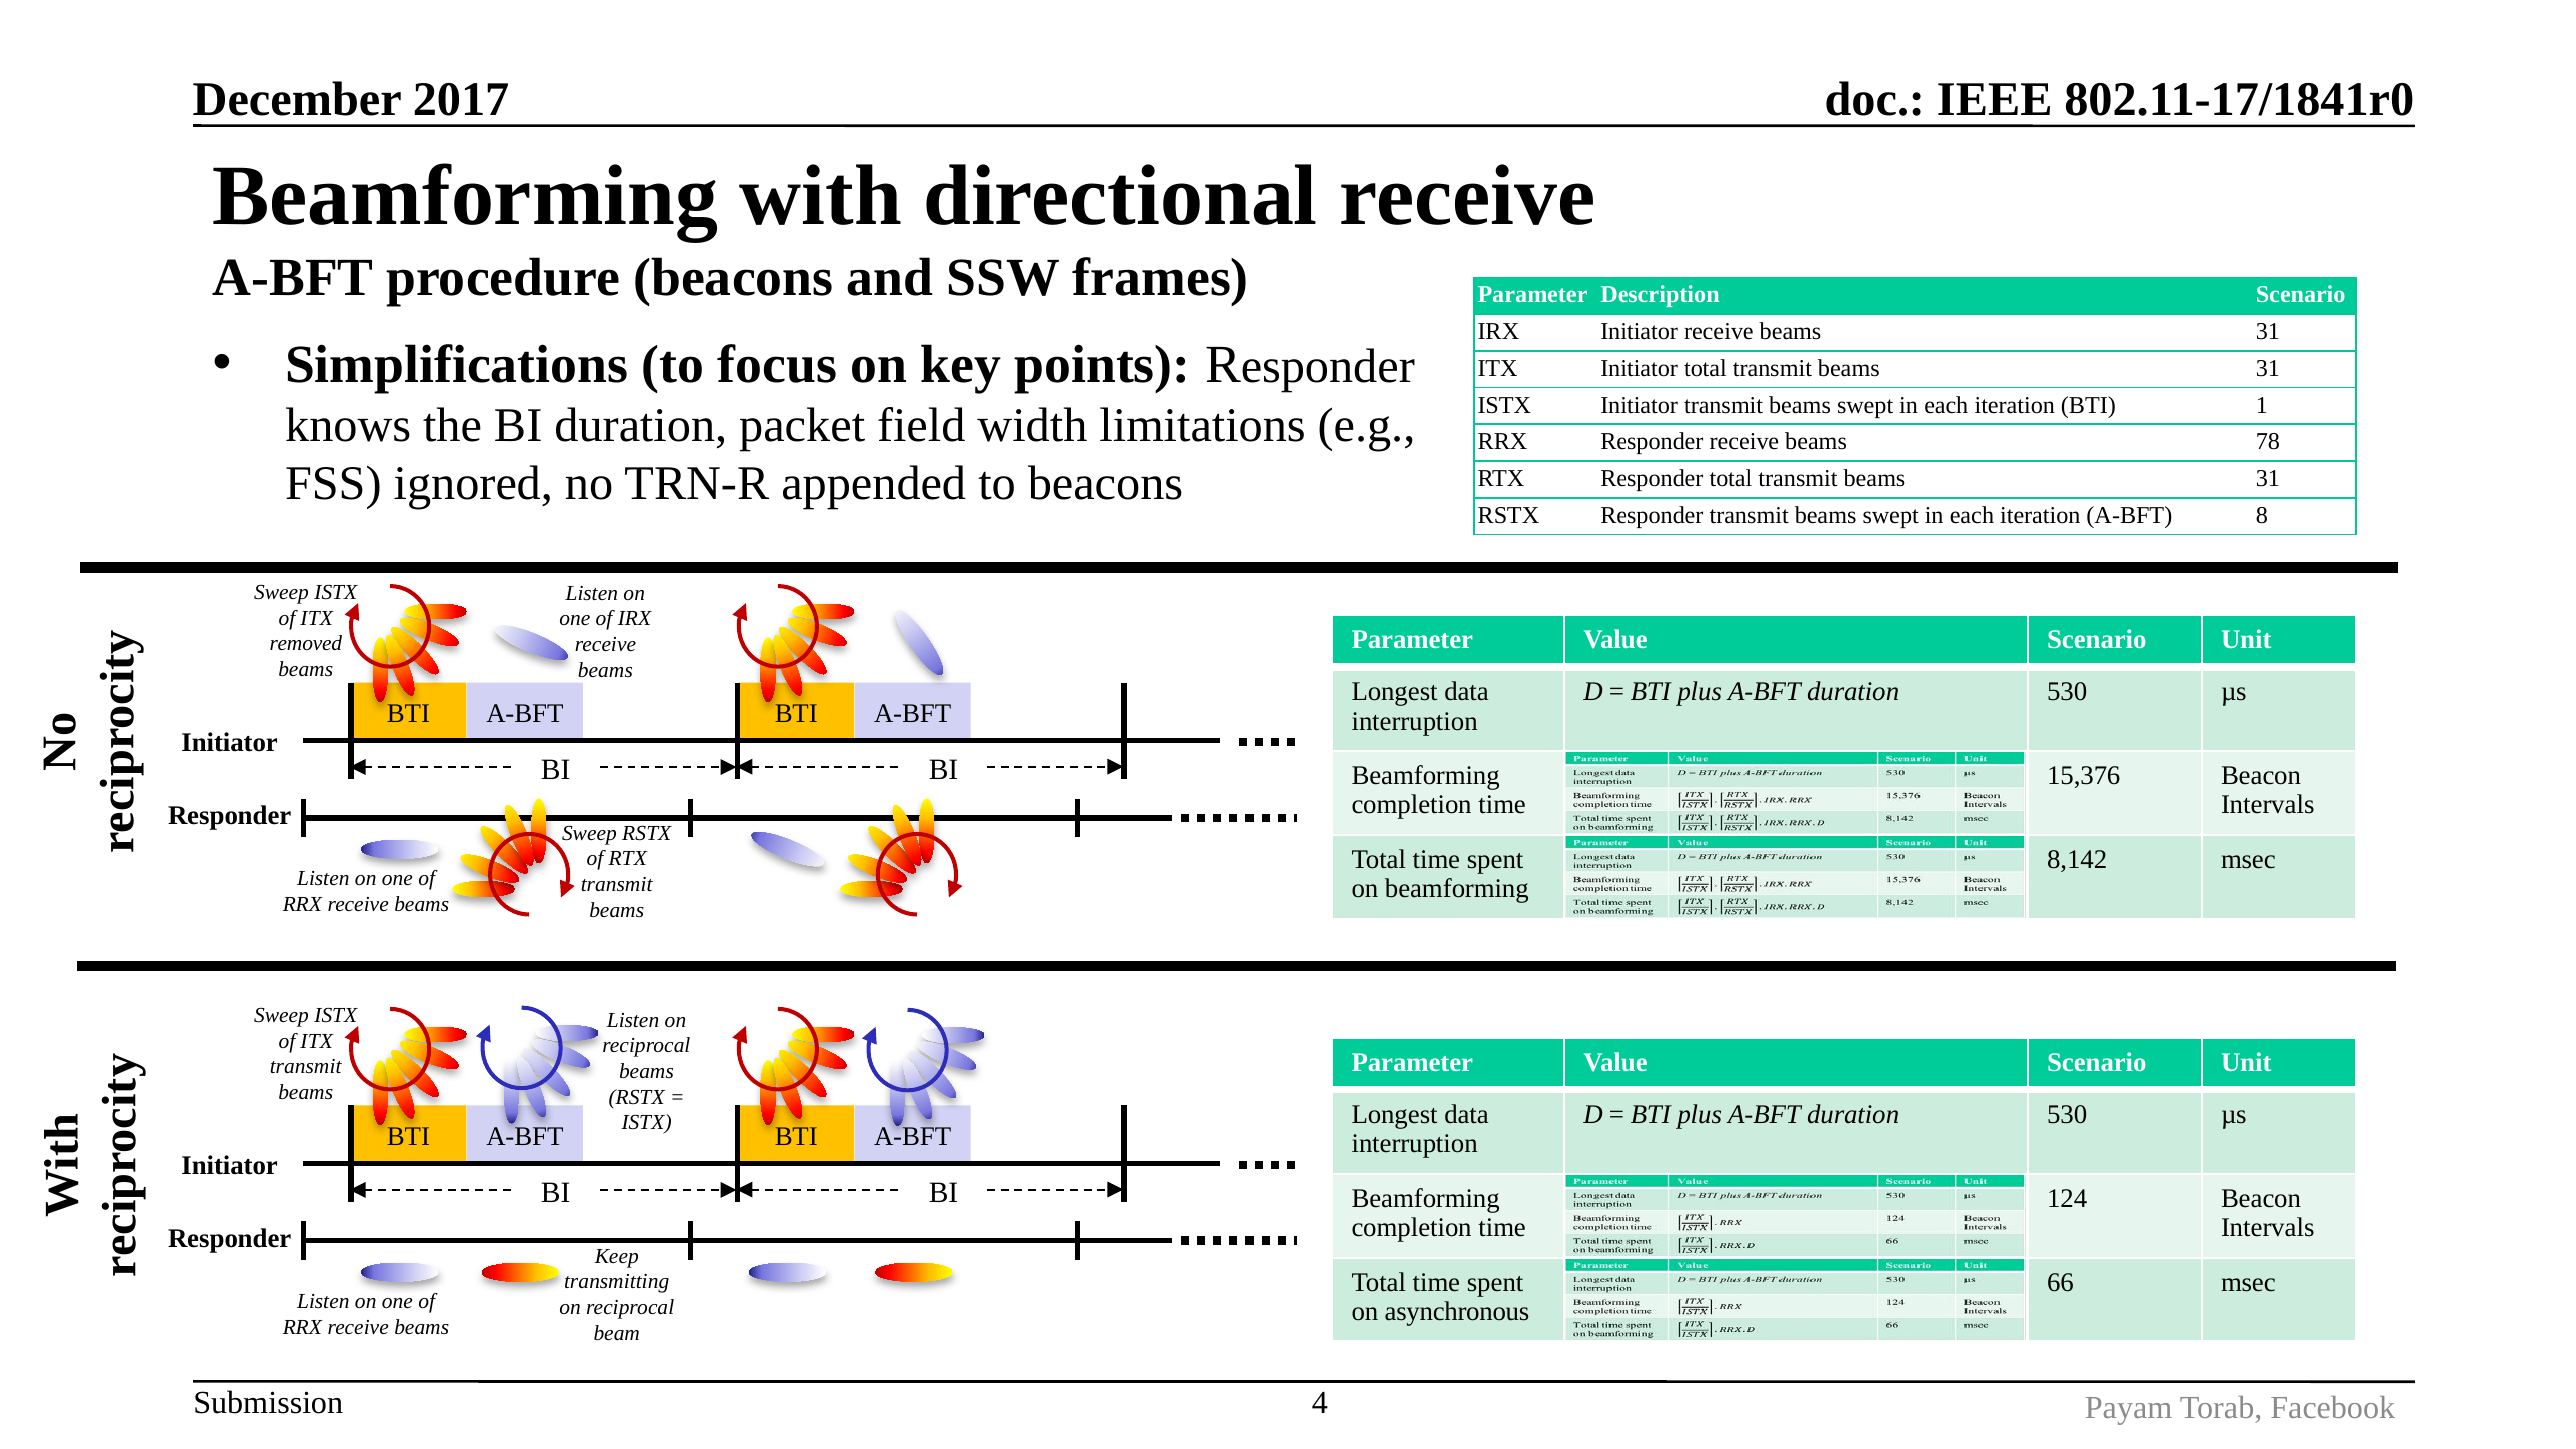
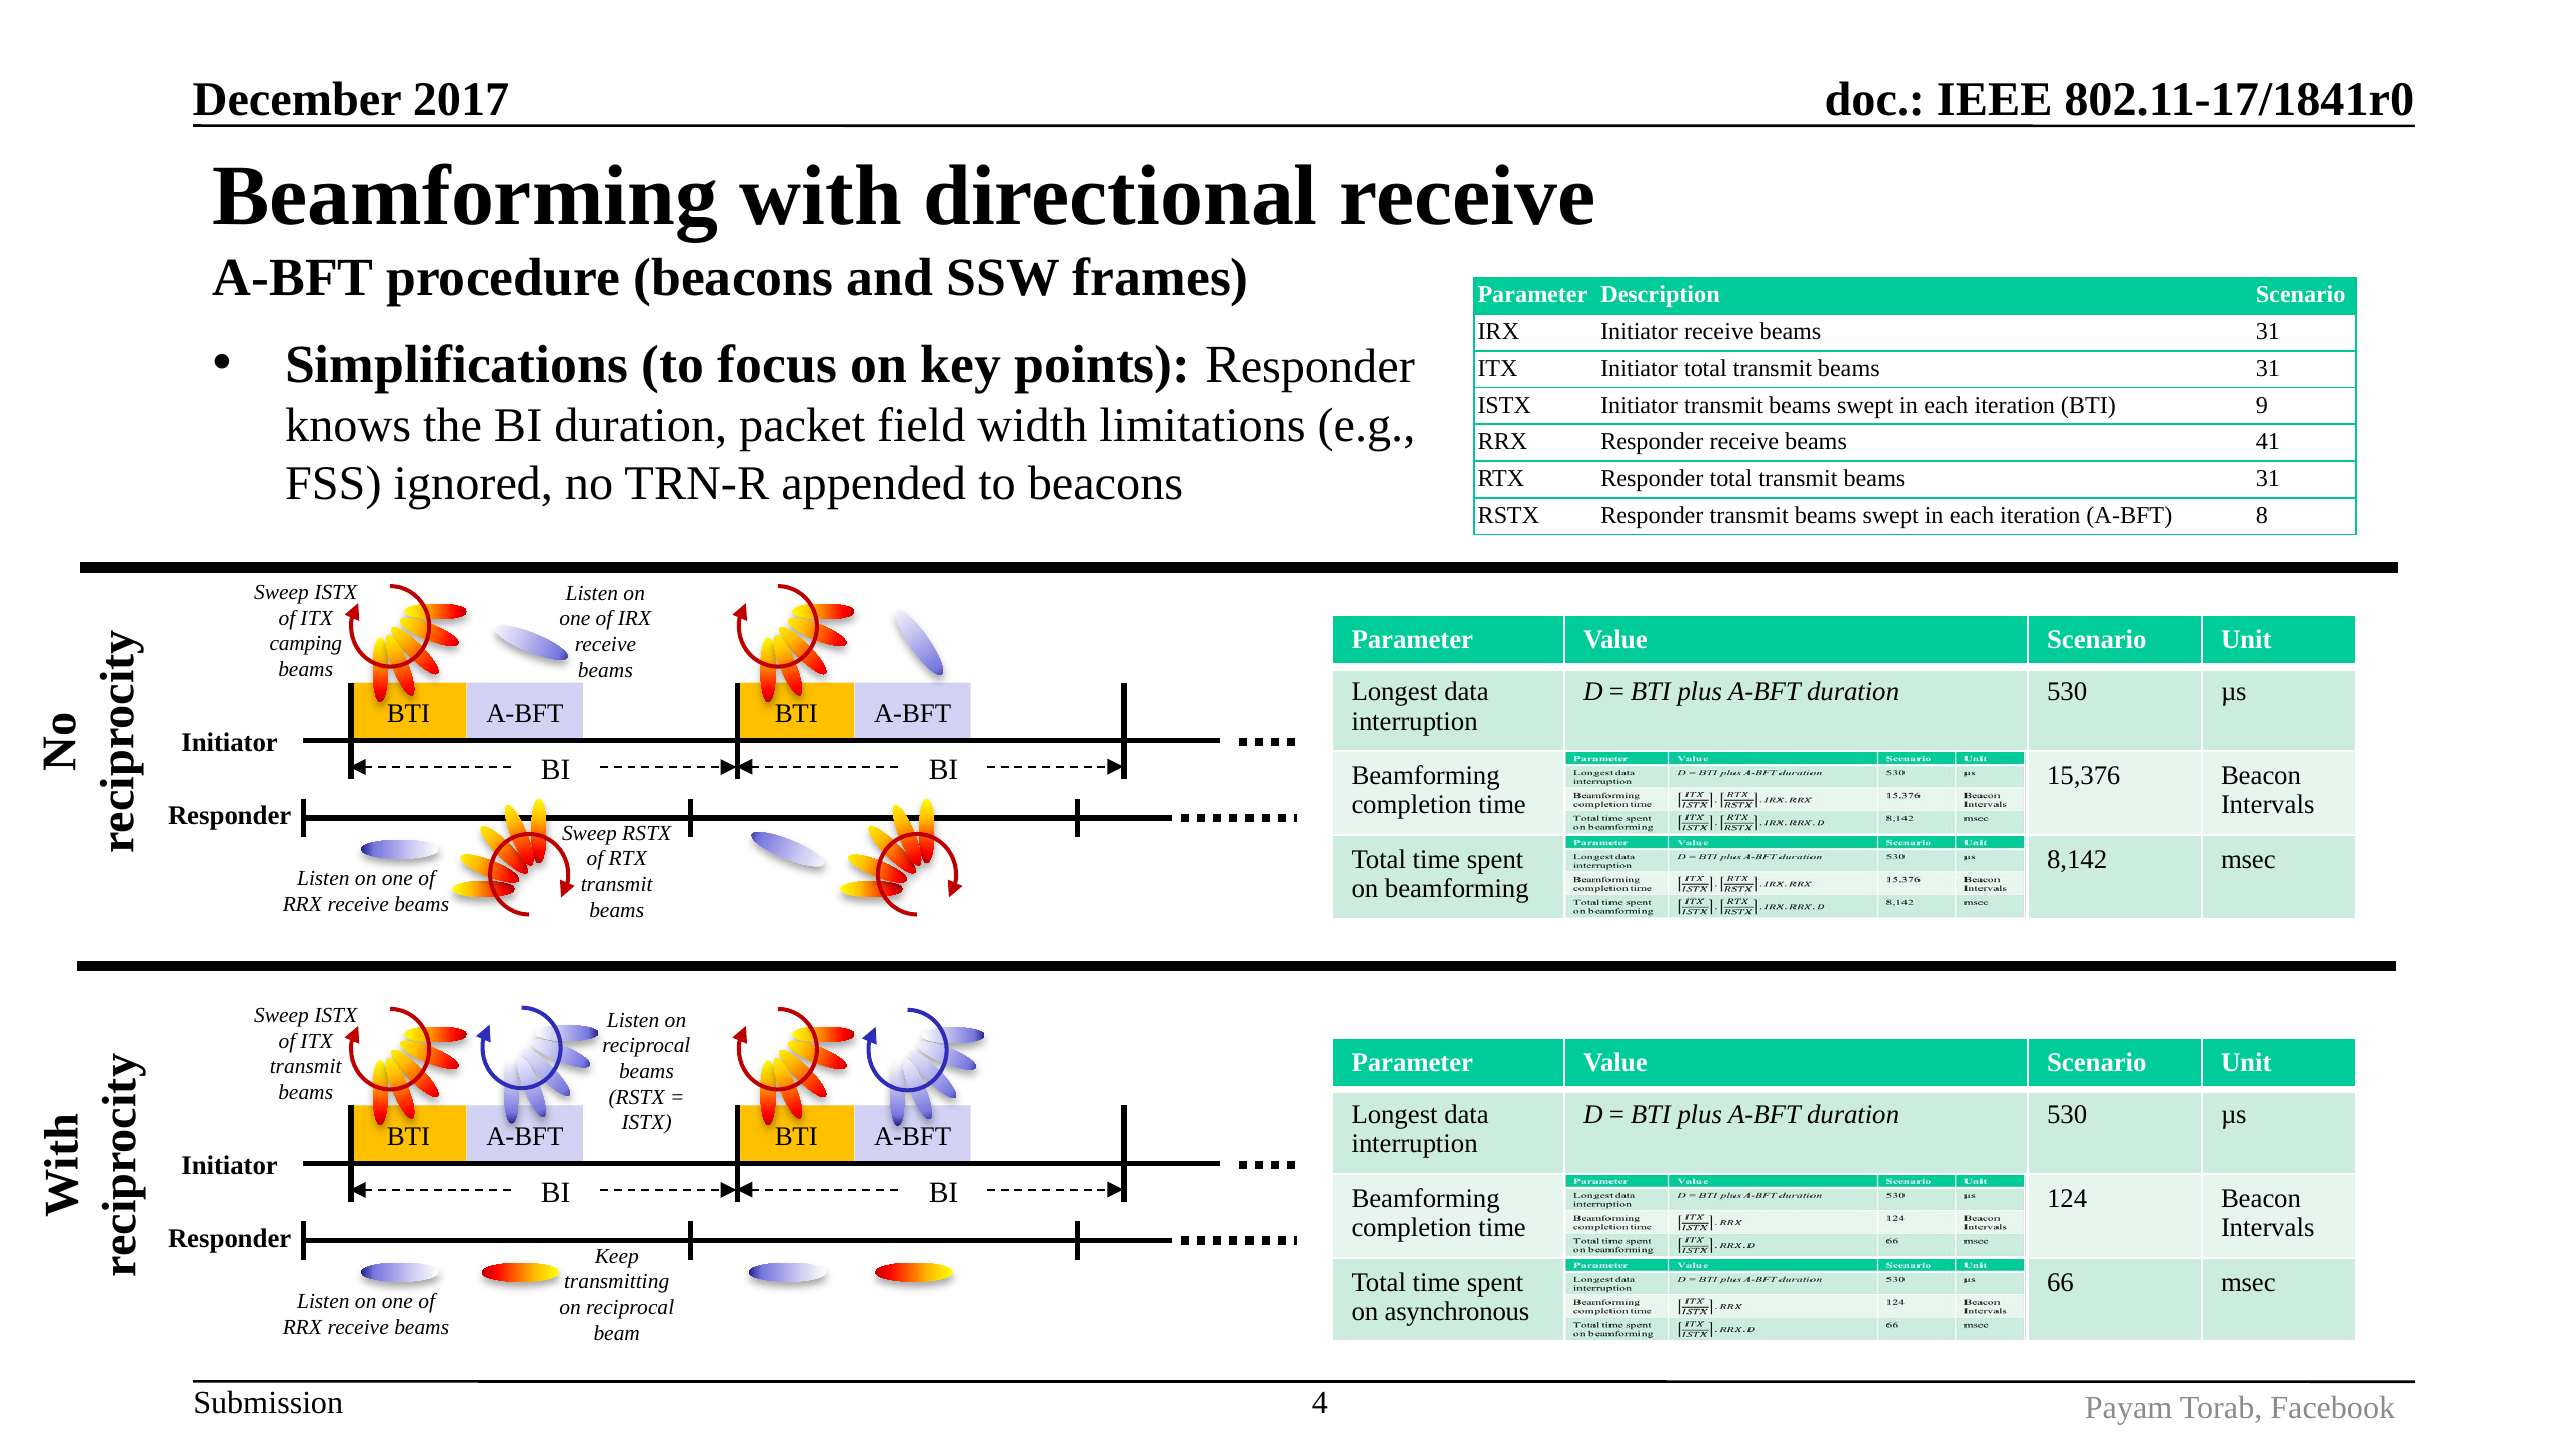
1: 1 -> 9
78: 78 -> 41
removed: removed -> camping
